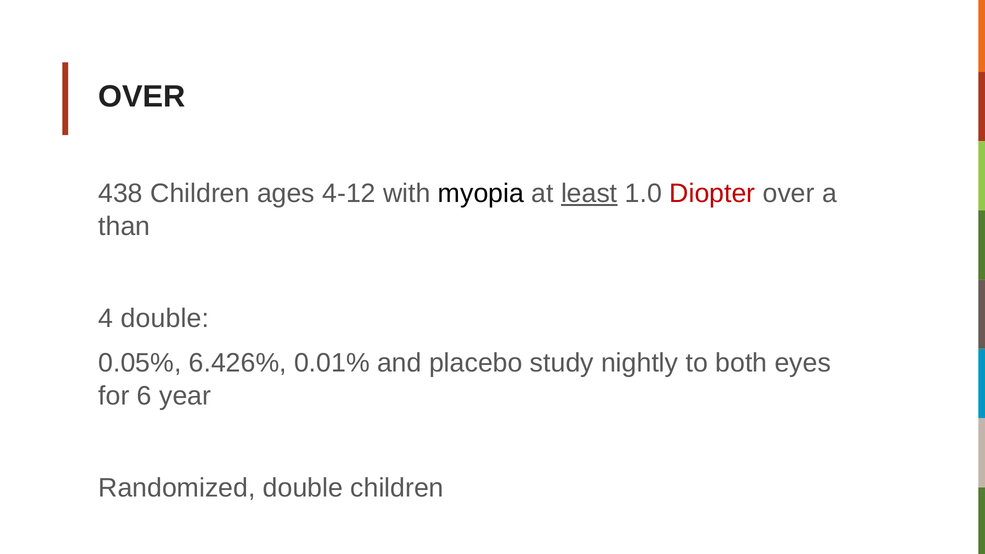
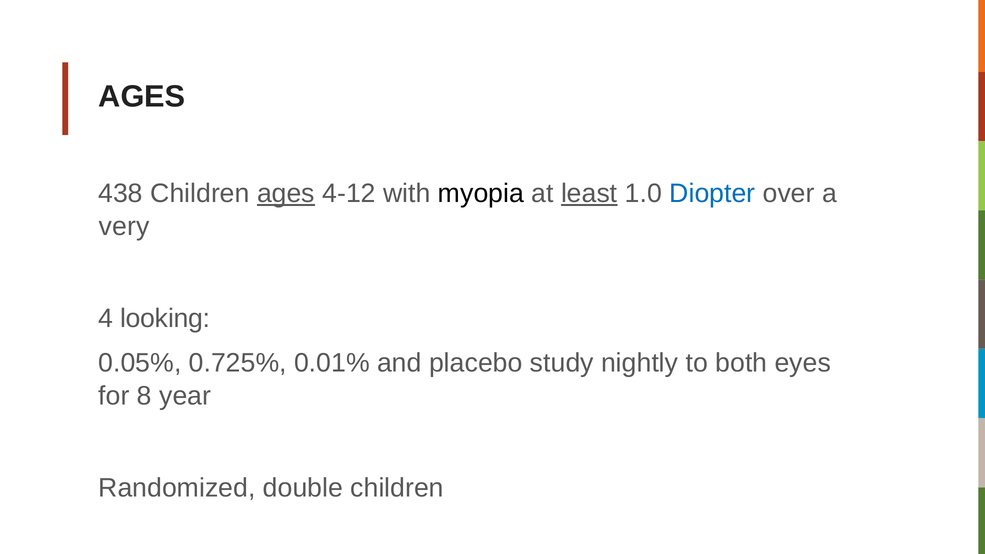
OVER at (142, 97): OVER -> AGES
ages at (286, 194) underline: none -> present
Diopter colour: red -> blue
than: than -> very
4 double: double -> looking
6.426%: 6.426% -> 0.725%
6: 6 -> 8
